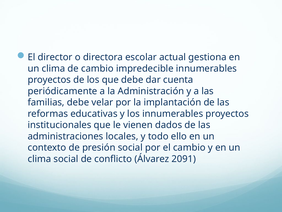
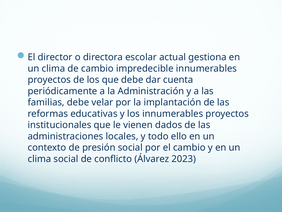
2091: 2091 -> 2023
